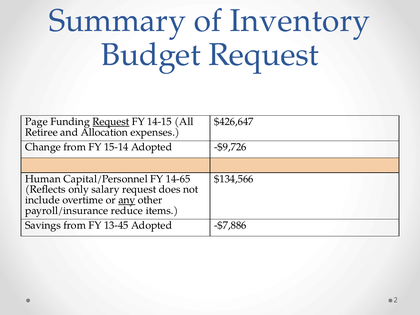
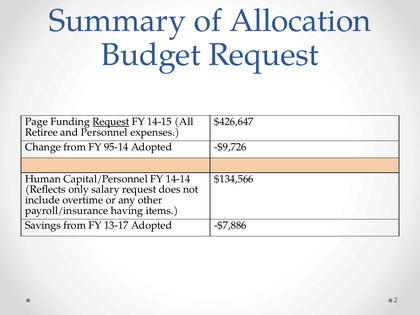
Inventory: Inventory -> Allocation
Allocation: Allocation -> Personnel
15-14: 15-14 -> 95-14
14-65: 14-65 -> 14-14
any underline: present -> none
reduce: reduce -> having
13-45: 13-45 -> 13-17
